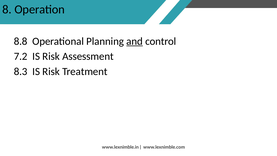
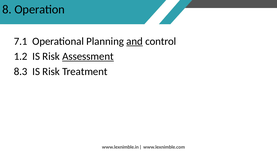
8.8: 8.8 -> 7.1
7.2: 7.2 -> 1.2
Assessment underline: none -> present
